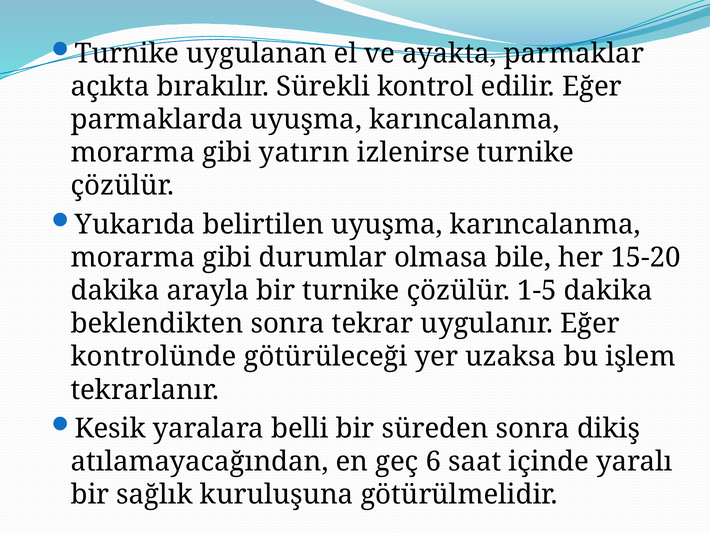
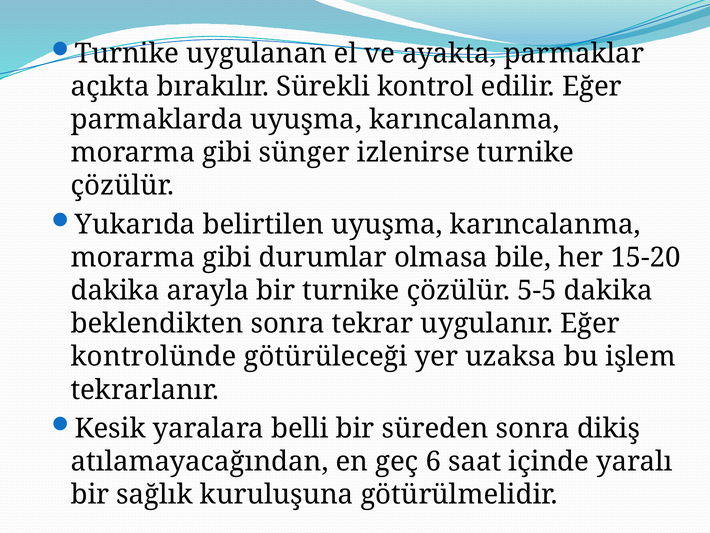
yatırın: yatırın -> sünger
1-5: 1-5 -> 5-5
